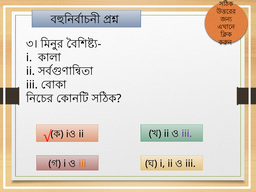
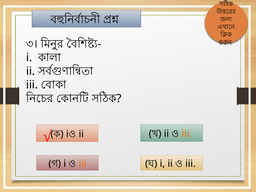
iii at (187, 134) colour: purple -> orange
